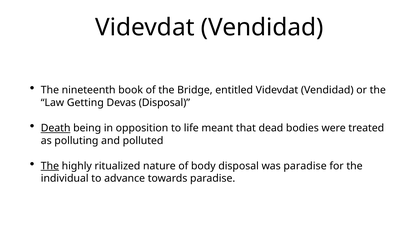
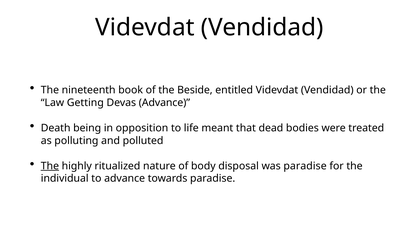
Bridge: Bridge -> Beside
Devas Disposal: Disposal -> Advance
Death underline: present -> none
